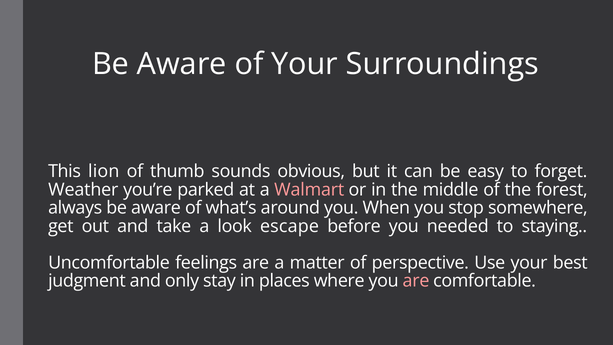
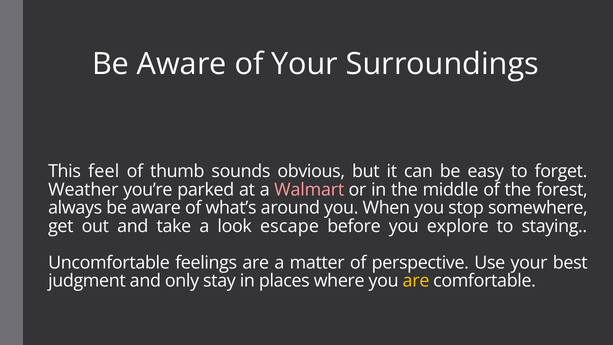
lion: lion -> feel
needed: needed -> explore
are at (416, 281) colour: pink -> yellow
